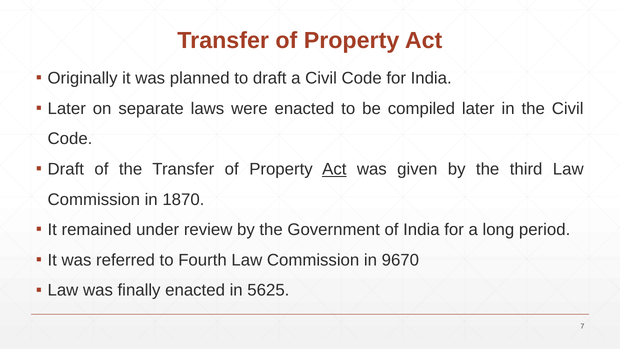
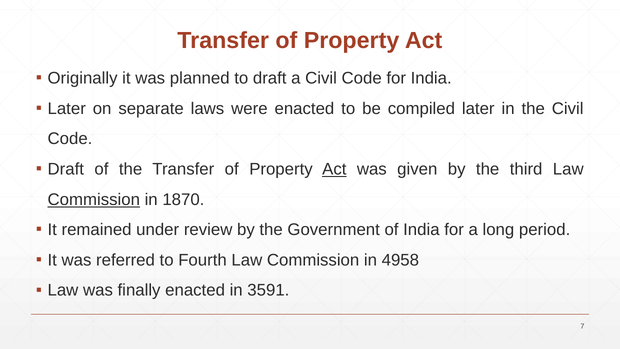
Commission at (94, 199) underline: none -> present
9670: 9670 -> 4958
5625: 5625 -> 3591
